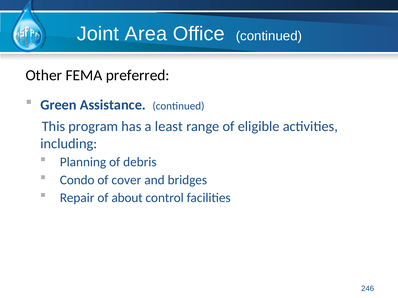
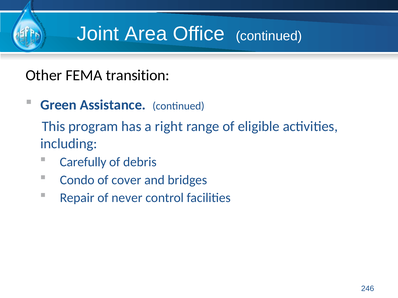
preferred: preferred -> transition
least: least -> right
Planning: Planning -> Carefully
about: about -> never
